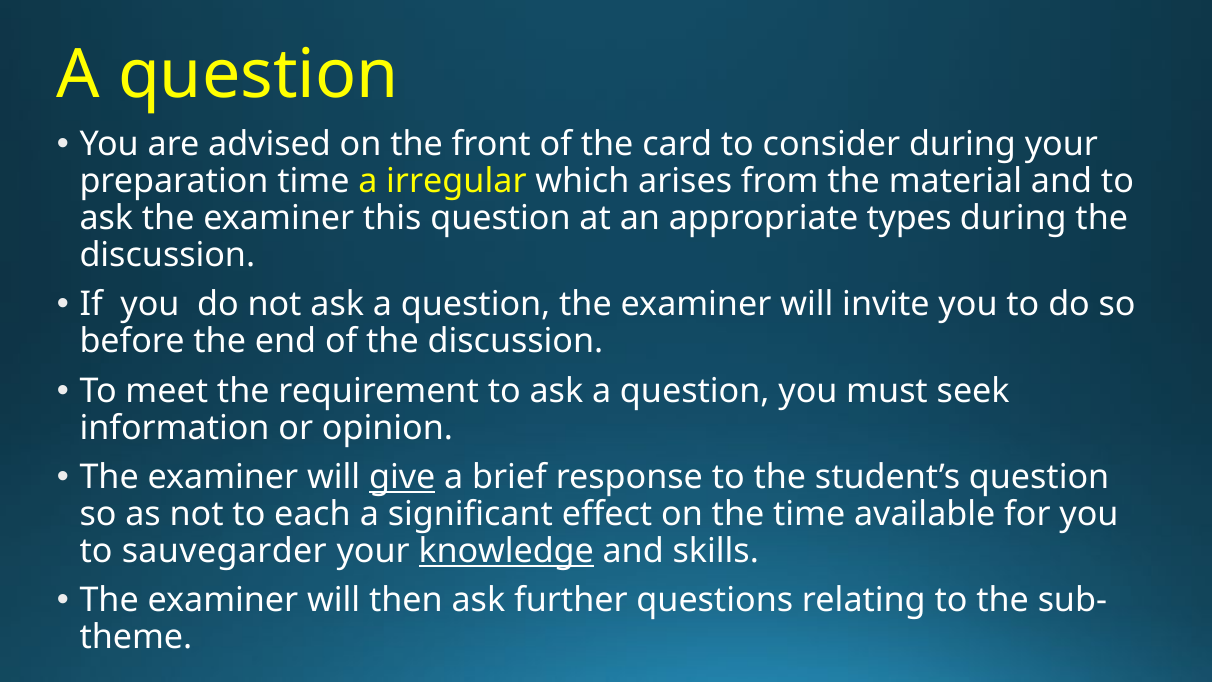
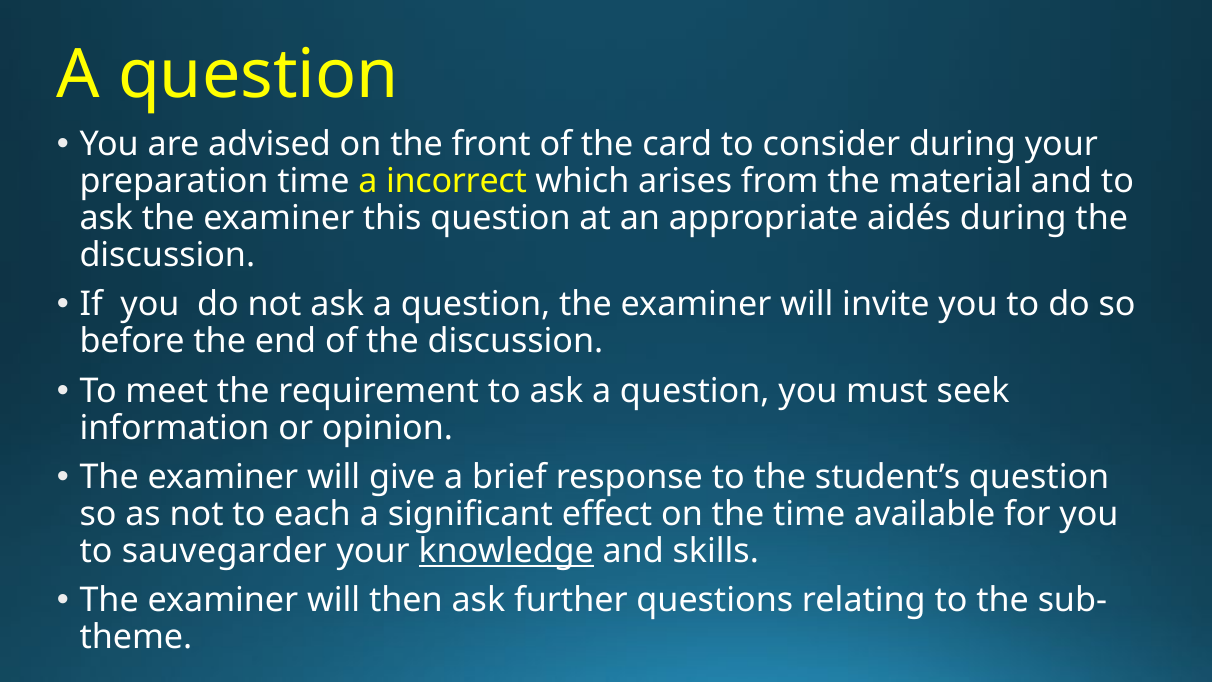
irregular: irregular -> incorrect
types: types -> aidés
give underline: present -> none
